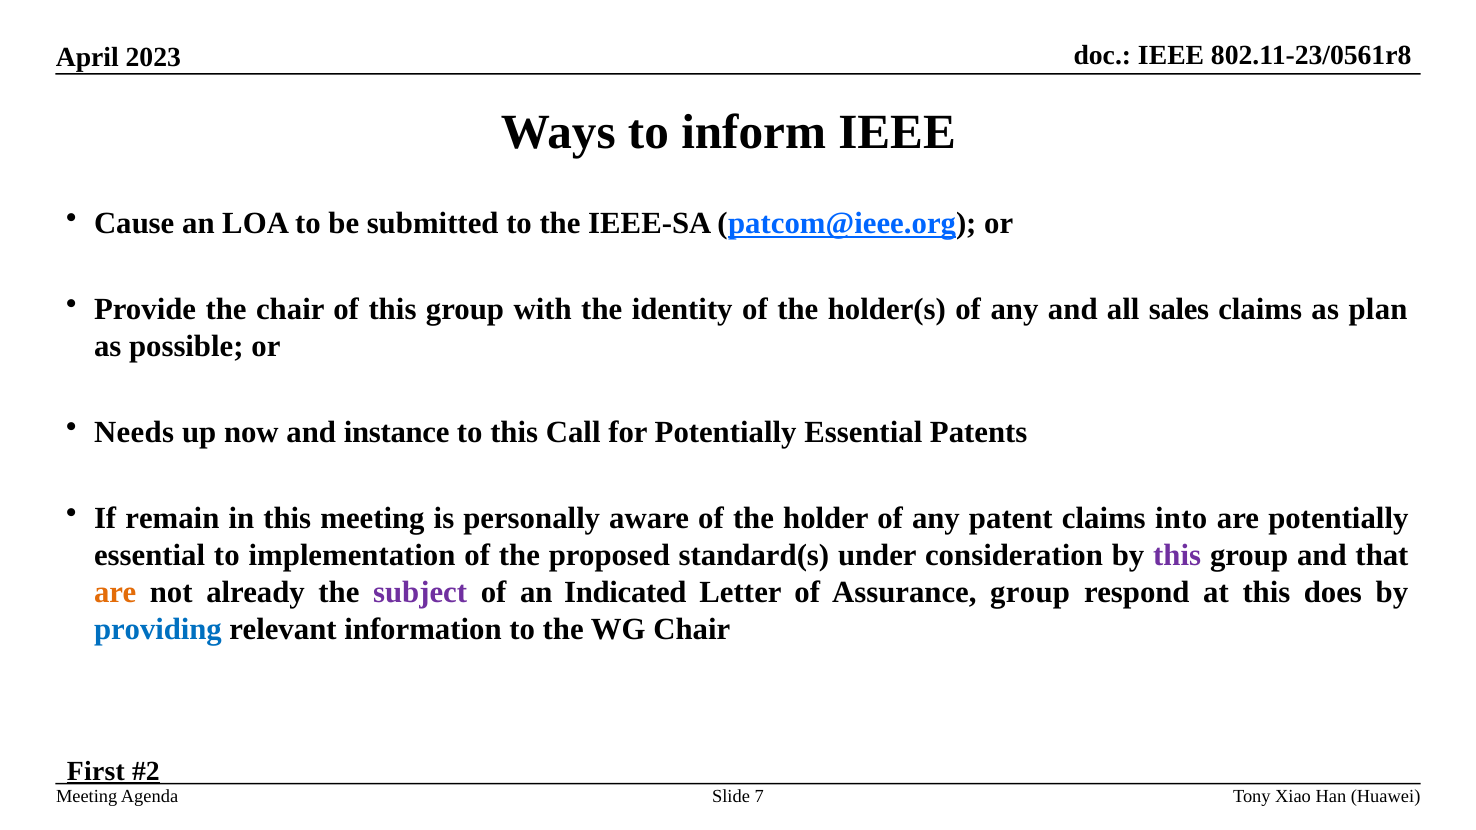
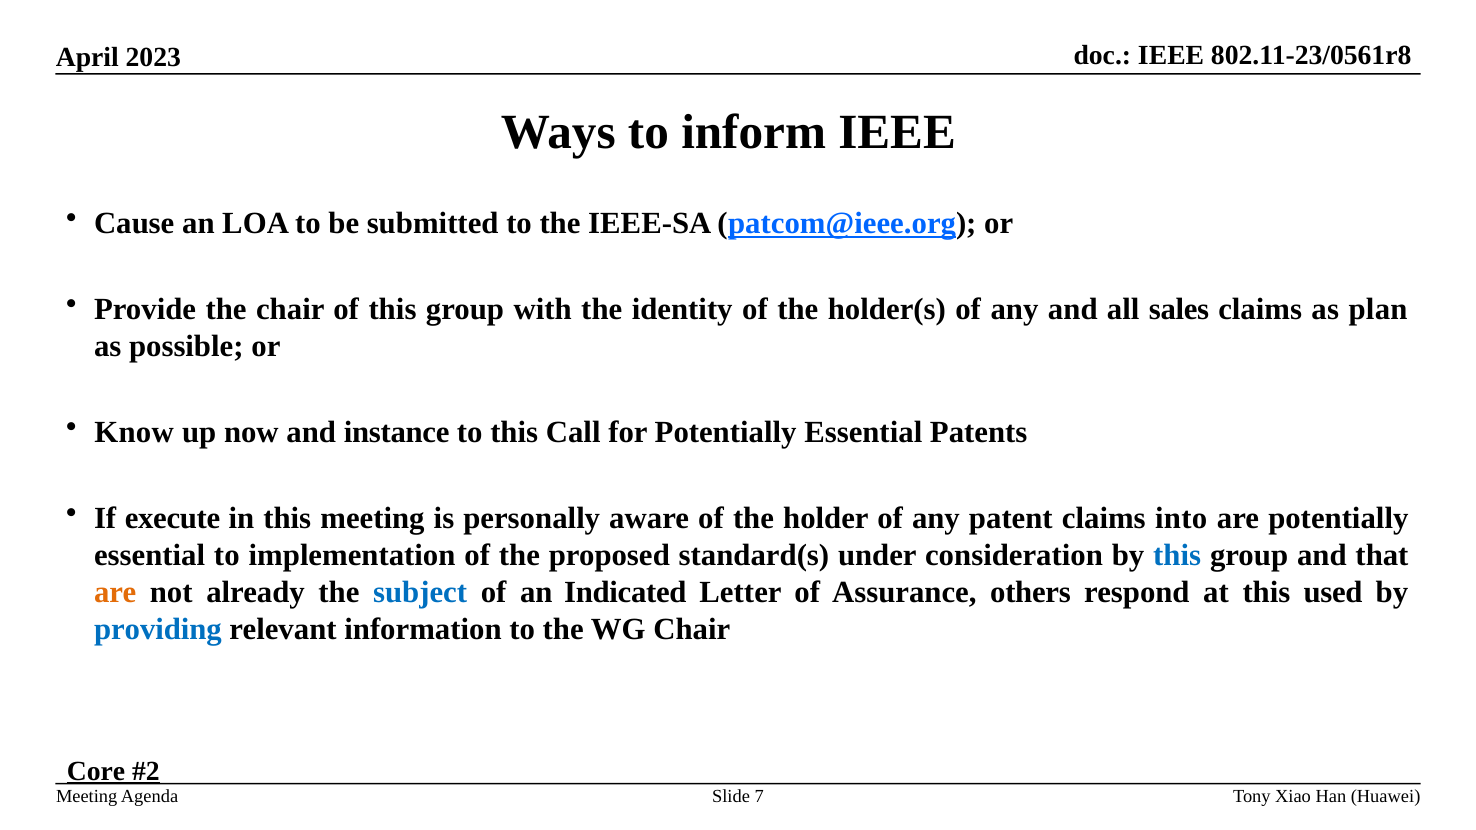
Needs: Needs -> Know
remain: remain -> execute
this at (1177, 555) colour: purple -> blue
subject colour: purple -> blue
Assurance group: group -> others
does: does -> used
First: First -> Core
